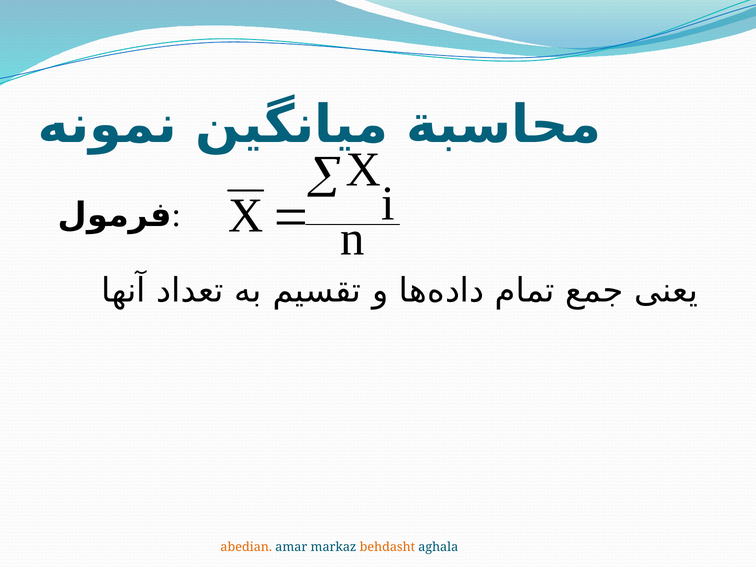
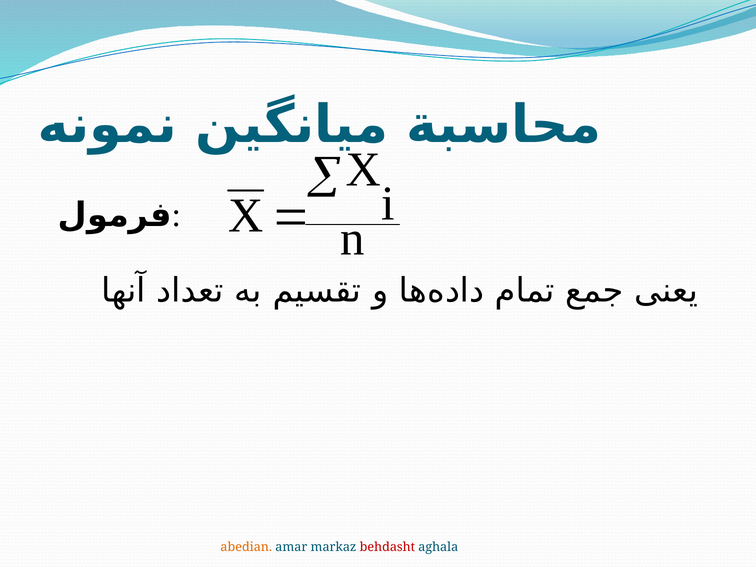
behdasht colour: orange -> red
